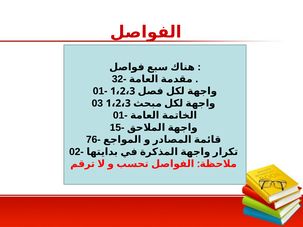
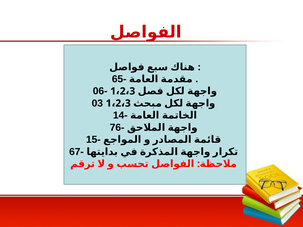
32-: 32- -> 65-
01- at (100, 91): 01- -> 06-
01- at (120, 116): 01- -> 14-
15-: 15- -> 76-
76-: 76- -> 15-
02-: 02- -> 67-
